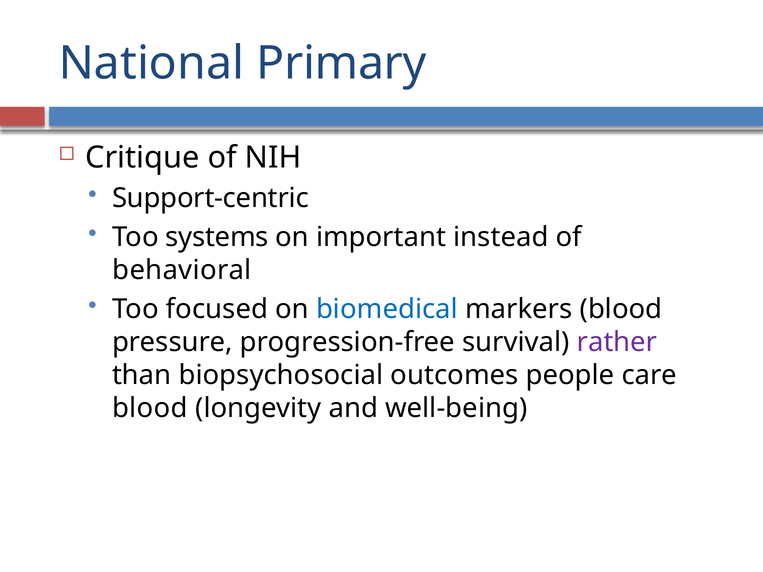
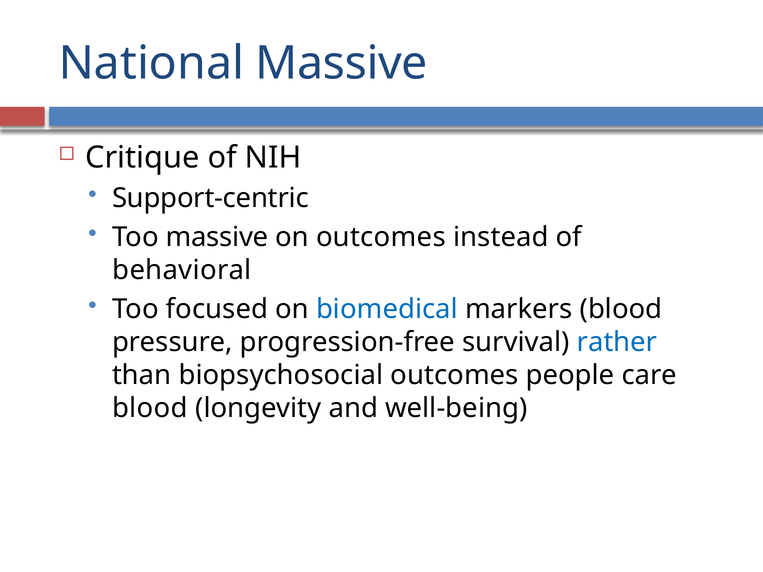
National Primary: Primary -> Massive
Too systems: systems -> massive
on important: important -> outcomes
rather colour: purple -> blue
